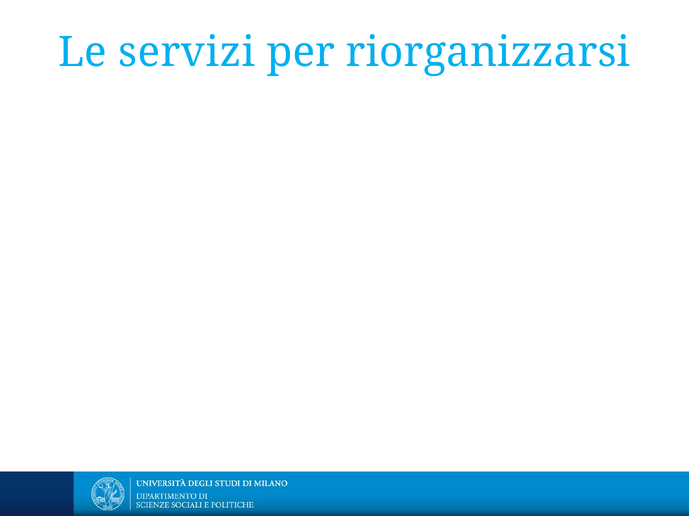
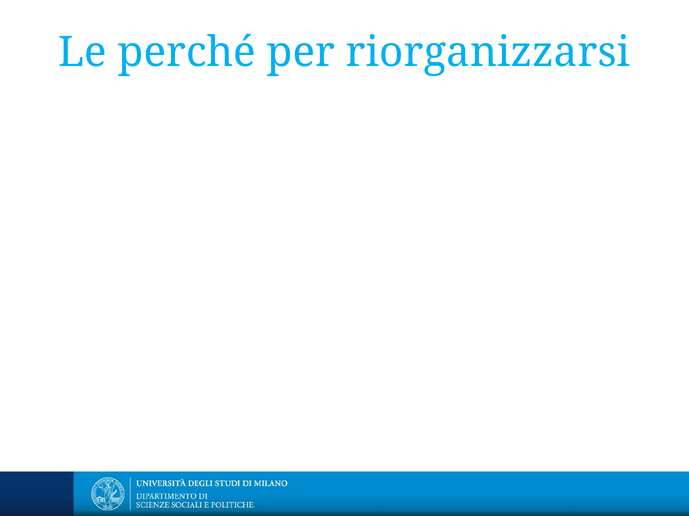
servizi: servizi -> perché
